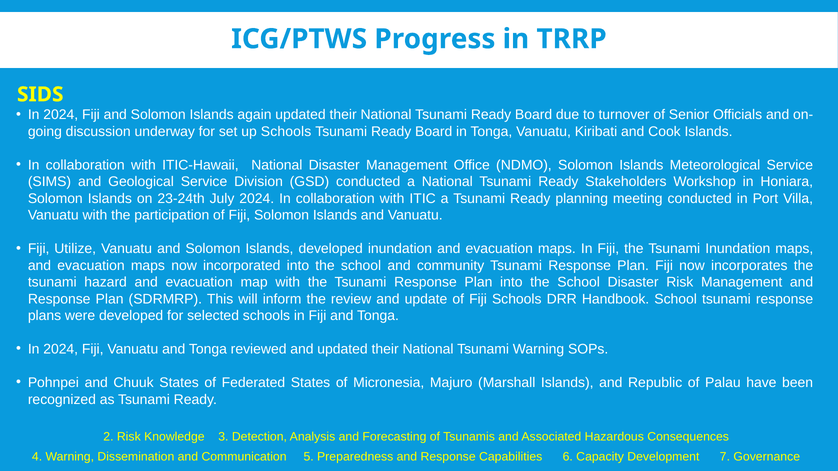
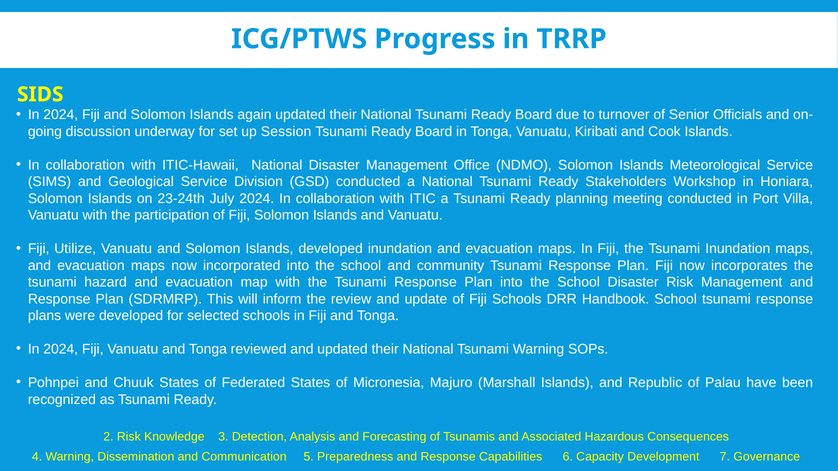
up Schools: Schools -> Session
